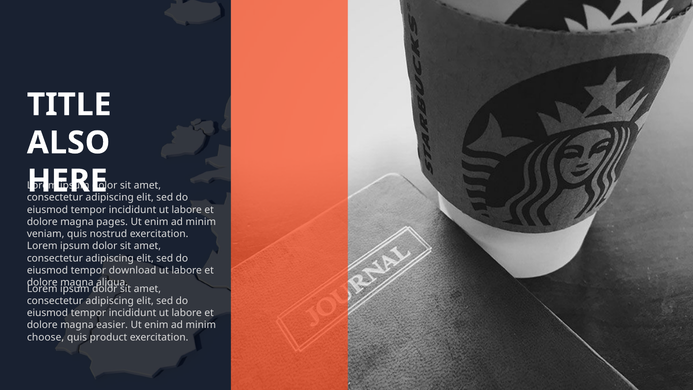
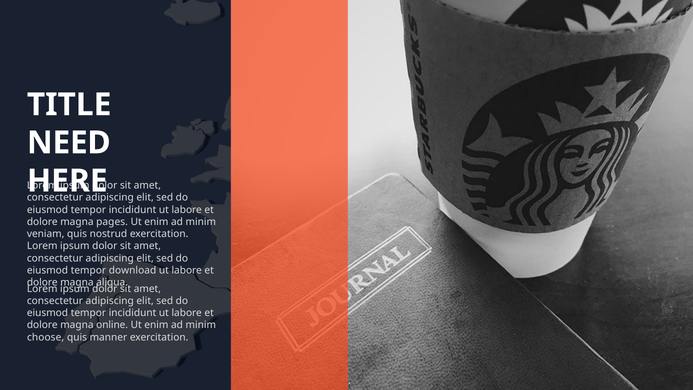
ALSO: ALSO -> NEED
easier: easier -> online
product: product -> manner
